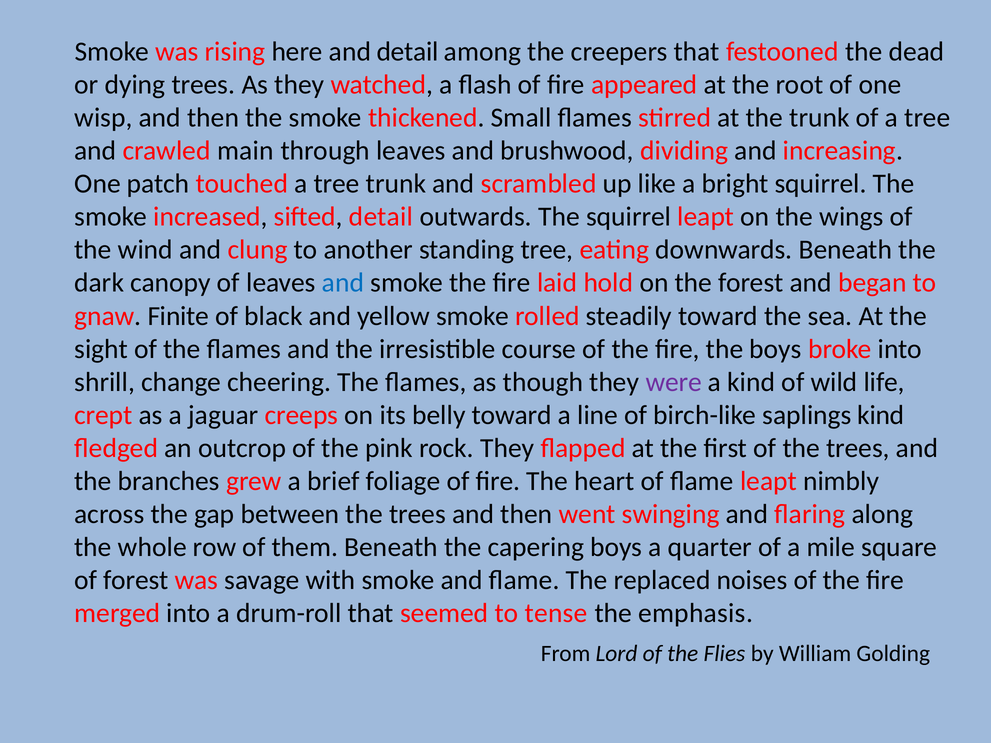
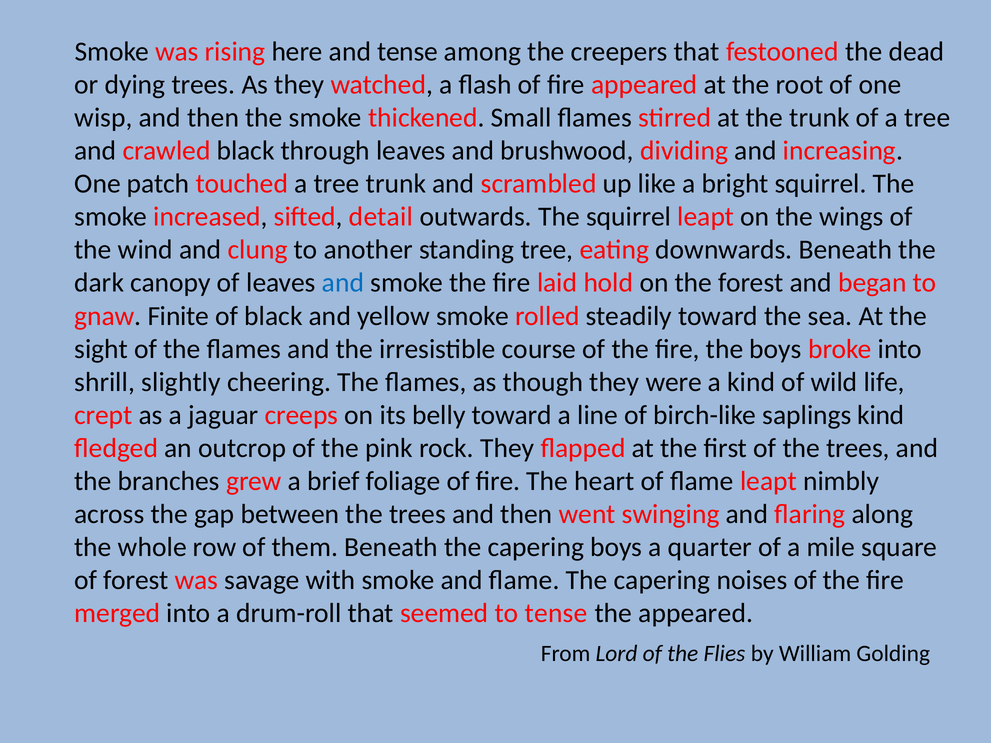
and detail: detail -> tense
crawled main: main -> black
change: change -> slightly
were colour: purple -> black
flame The replaced: replaced -> capering
the emphasis: emphasis -> appeared
